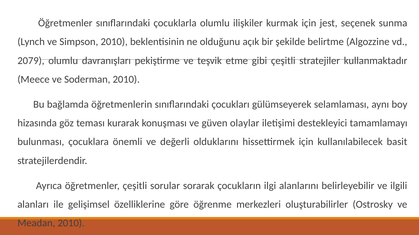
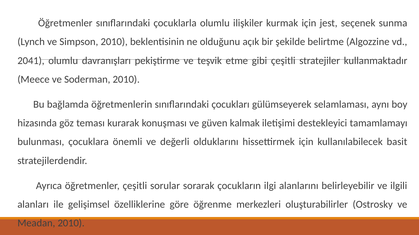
2079: 2079 -> 2041
olaylar: olaylar -> kalmak
